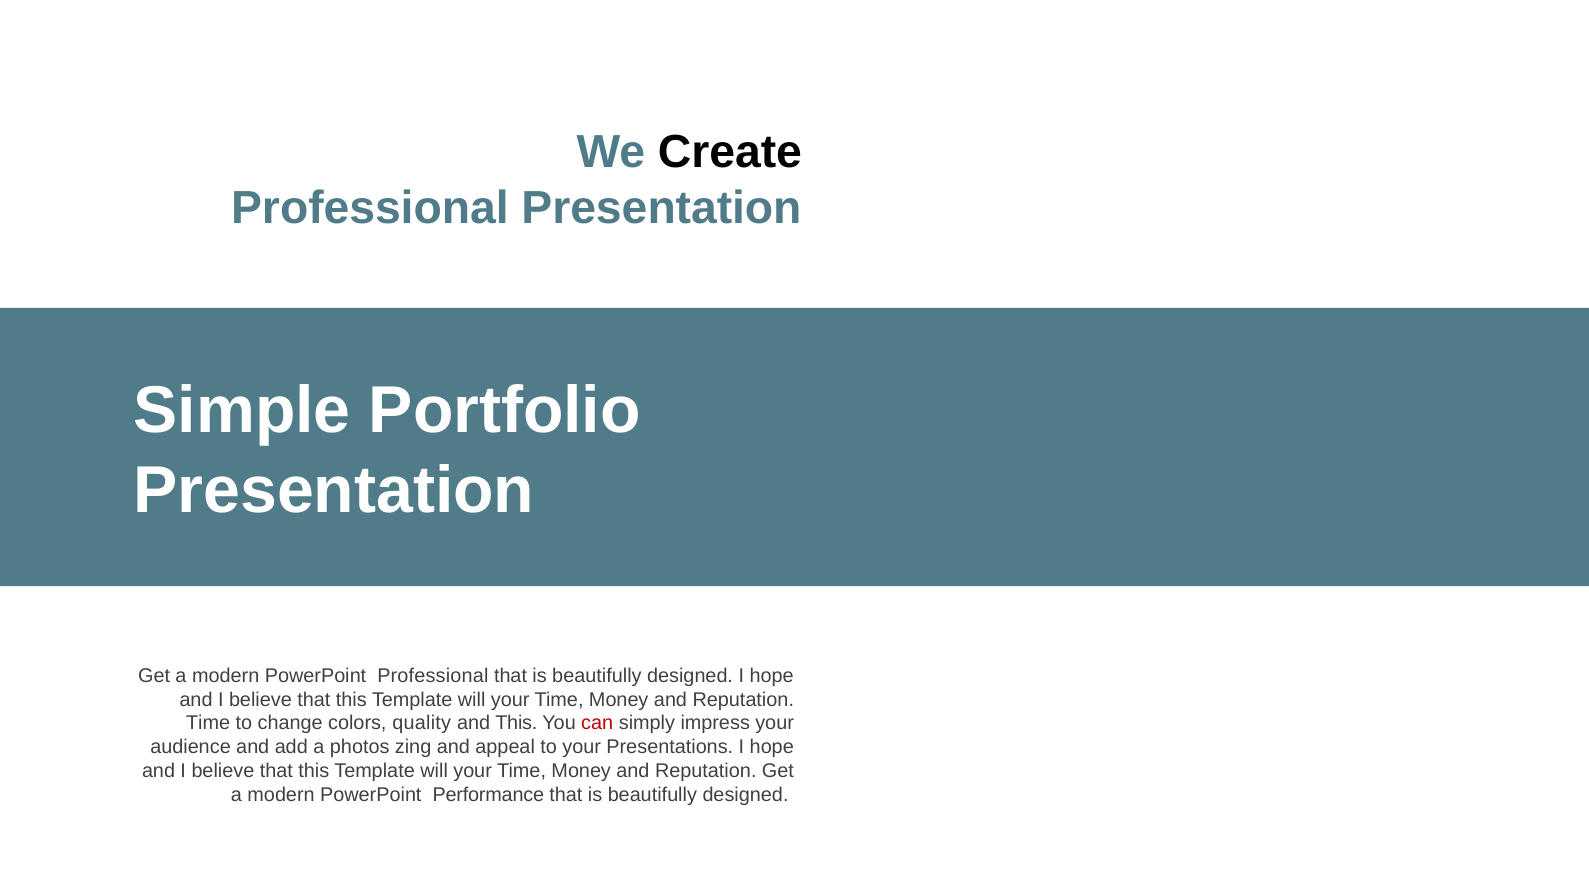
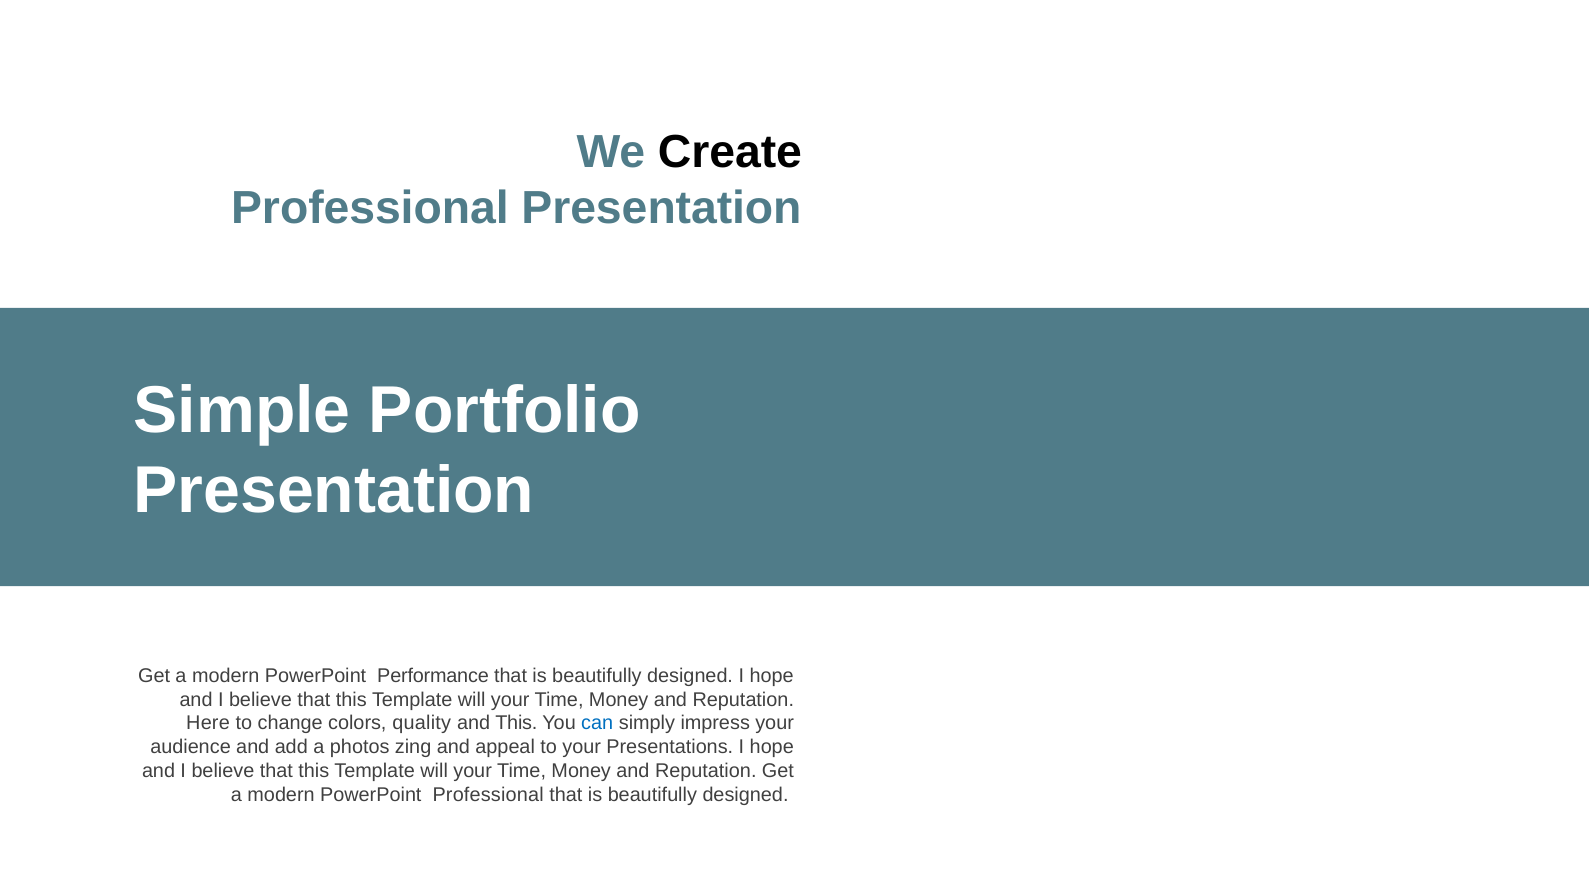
PowerPoint Professional: Professional -> Performance
Time at (208, 723): Time -> Here
can colour: red -> blue
PowerPoint Performance: Performance -> Professional
